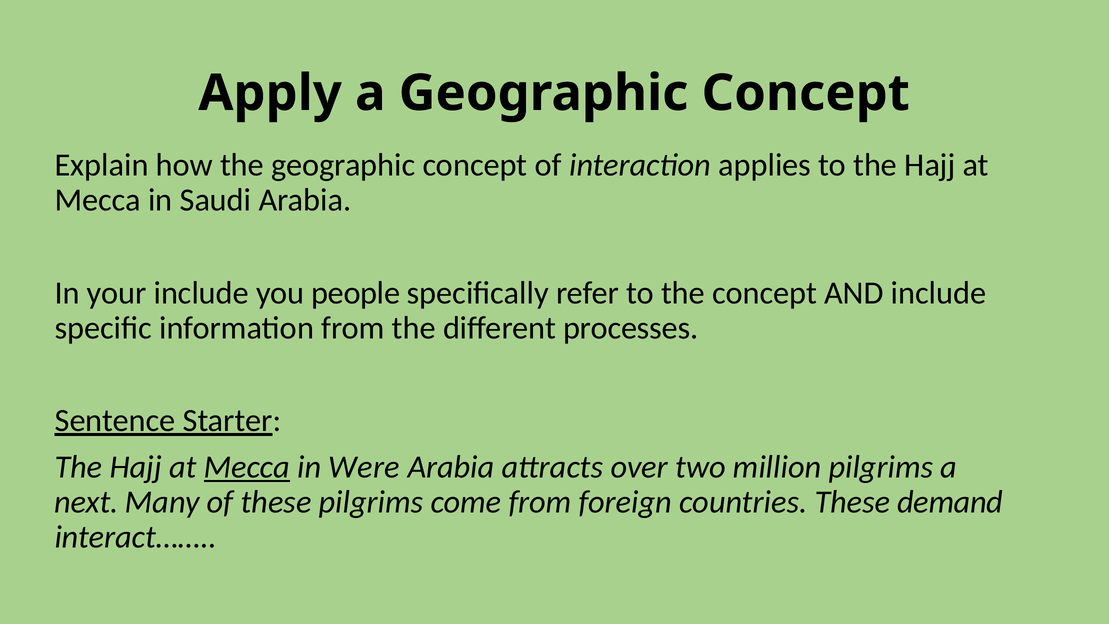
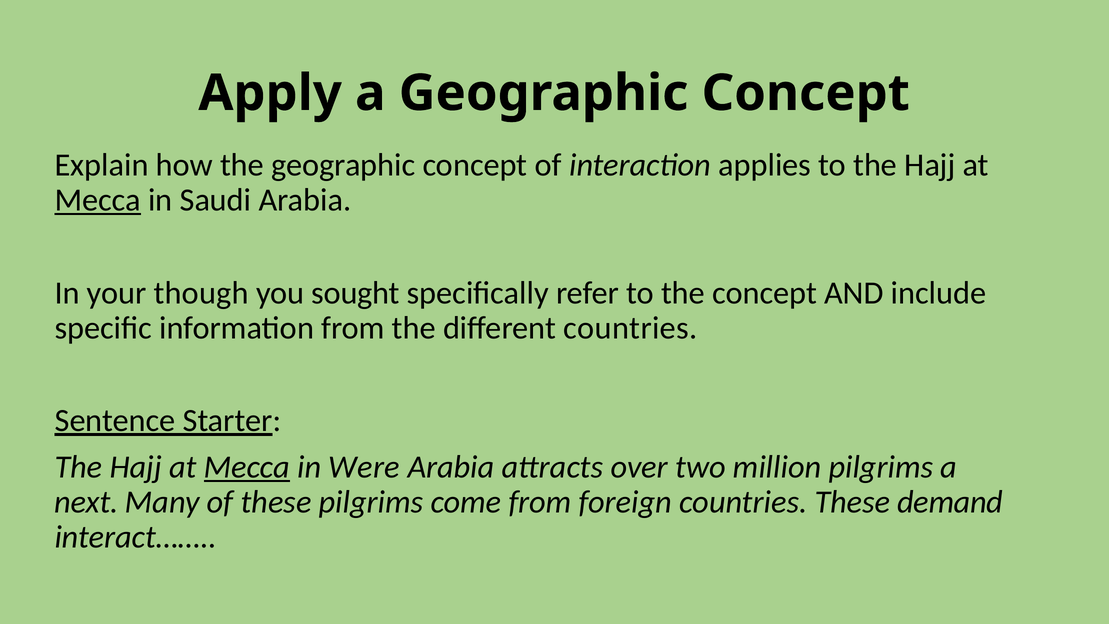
Mecca at (98, 200) underline: none -> present
your include: include -> though
people: people -> sought
different processes: processes -> countries
